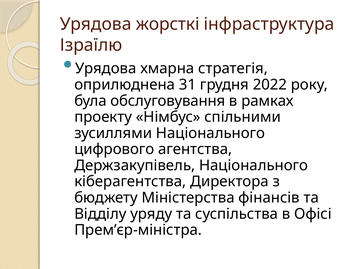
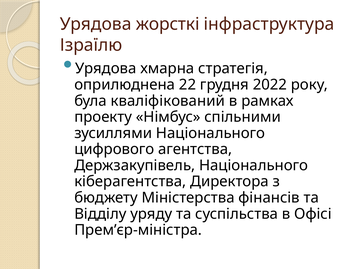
31: 31 -> 22
обслуговування: обслуговування -> кваліфікований
